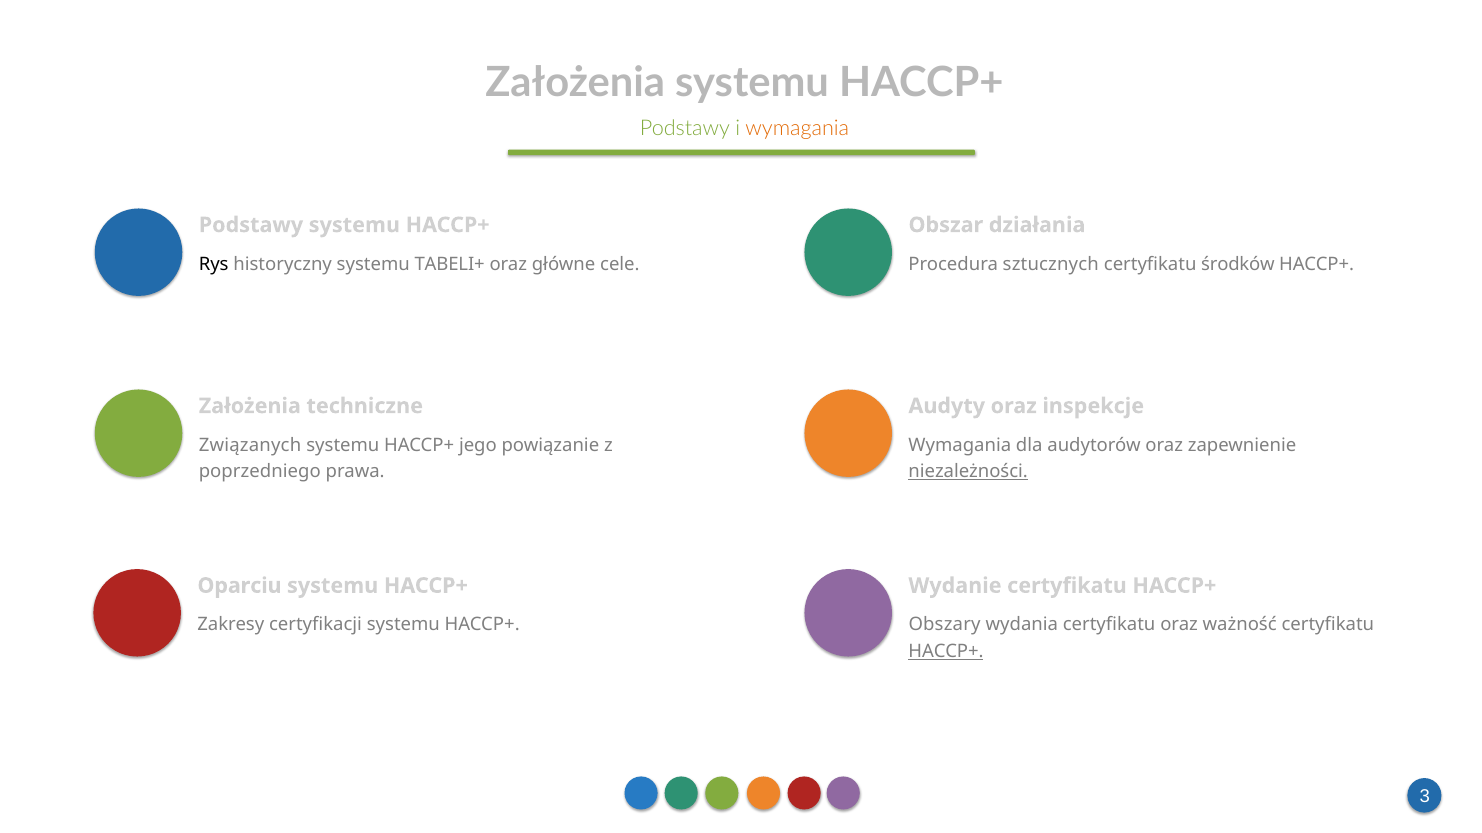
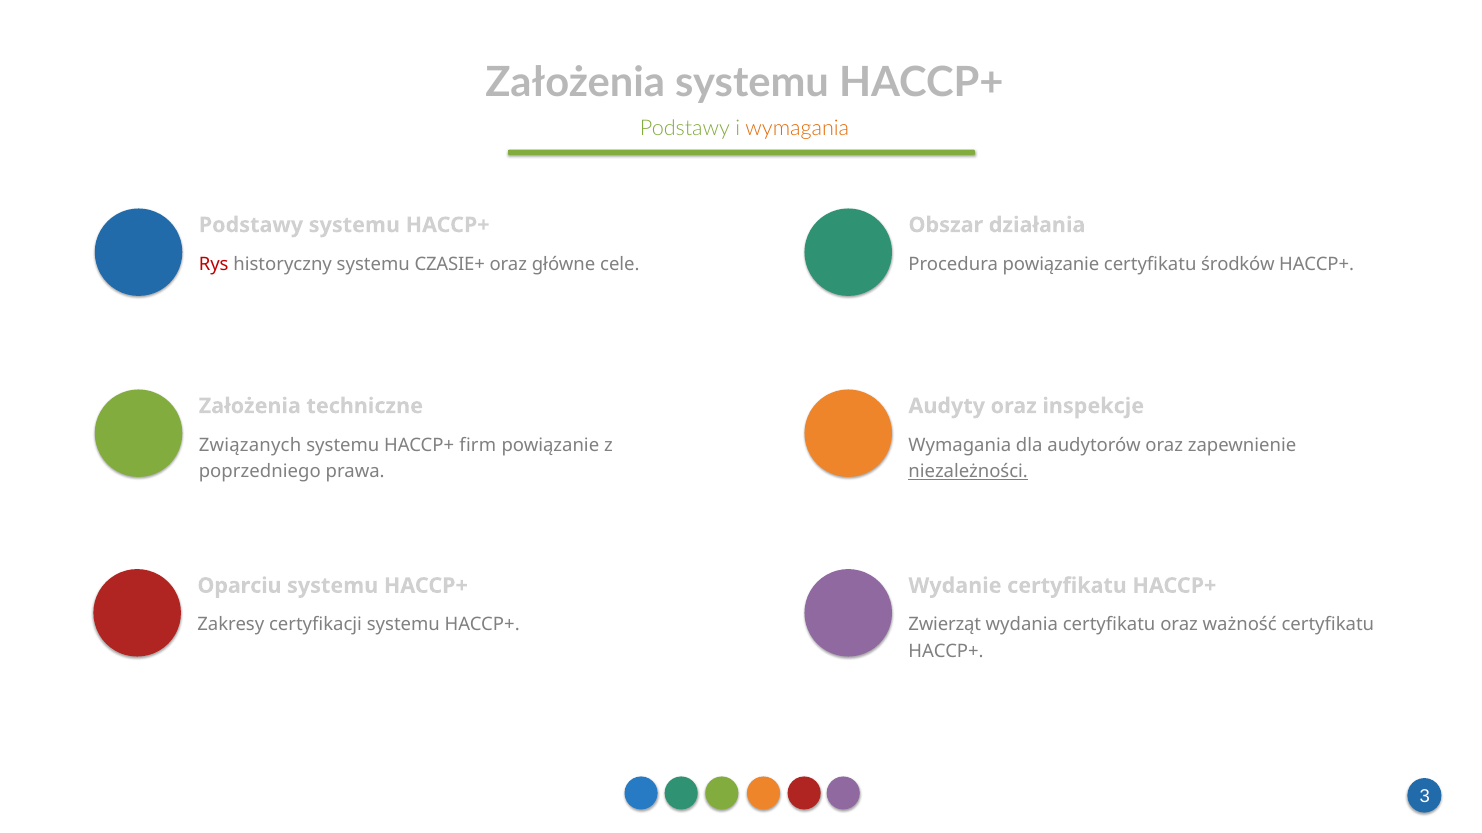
Rys colour: black -> red
TABELI+: TABELI+ -> CZASIE+
Procedura sztucznych: sztucznych -> powiązanie
jego: jego -> firm
Obszary: Obszary -> Zwierząt
HACCP+ at (946, 652) underline: present -> none
